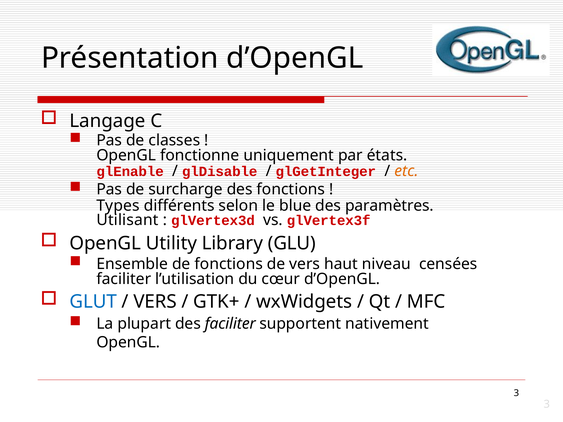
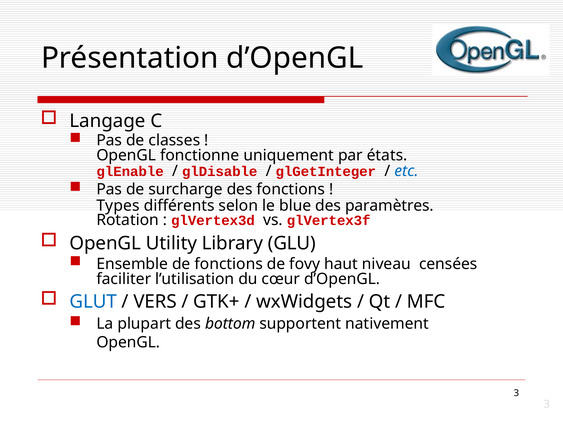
etc colour: orange -> blue
Utilisant: Utilisant -> Rotation
de vers: vers -> fovy
des faciliter: faciliter -> bottom
